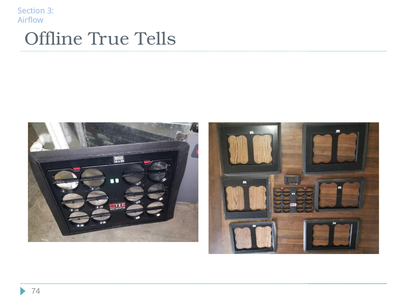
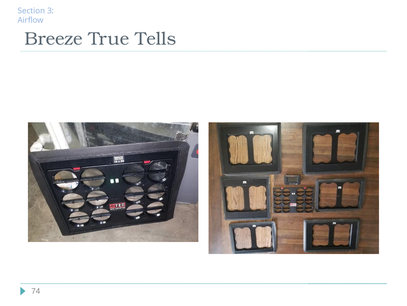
Offline: Offline -> Breeze
